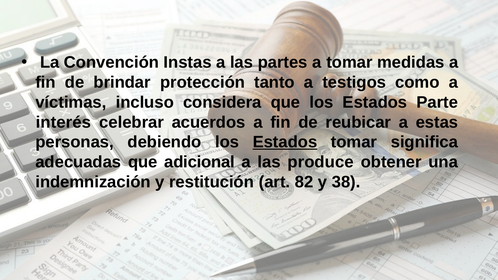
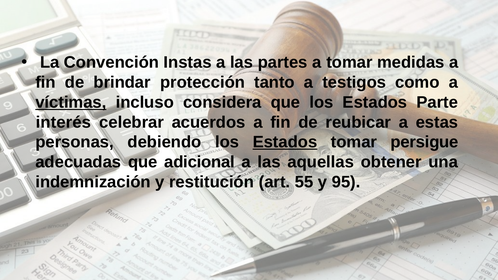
víctimas underline: none -> present
significa: significa -> persigue
produce: produce -> aquellas
82: 82 -> 55
38: 38 -> 95
